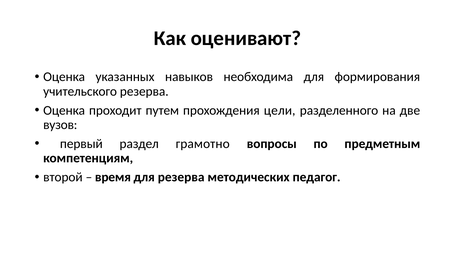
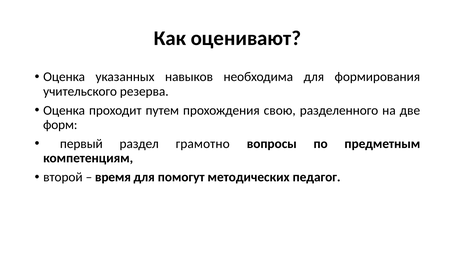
цели: цели -> свою
вузов: вузов -> форм
для резерва: резерва -> помогут
